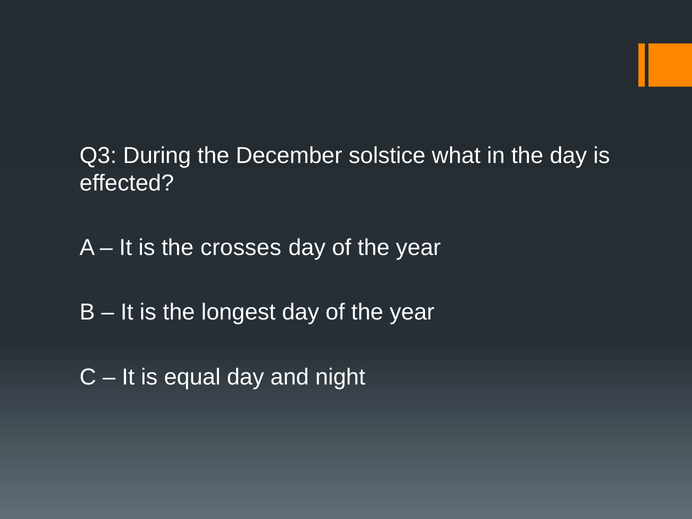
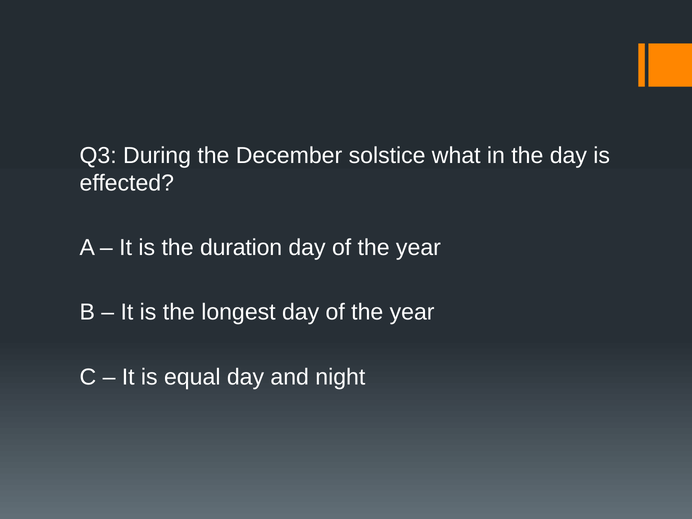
crosses: crosses -> duration
